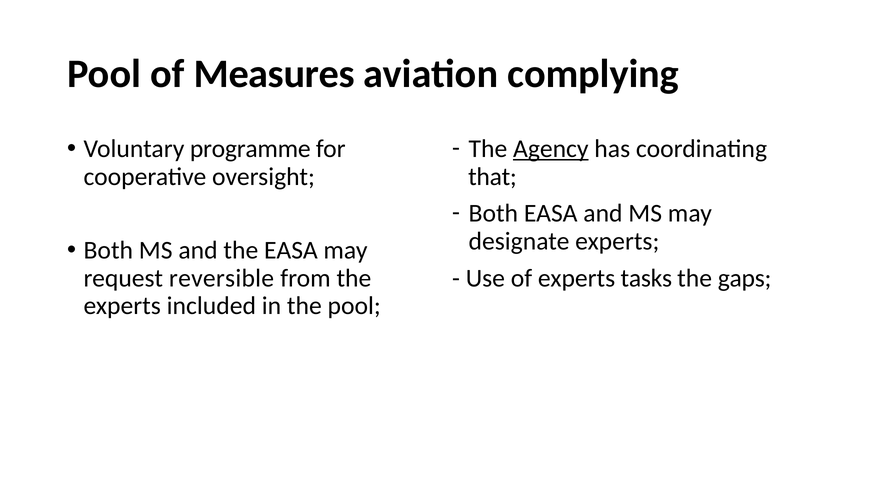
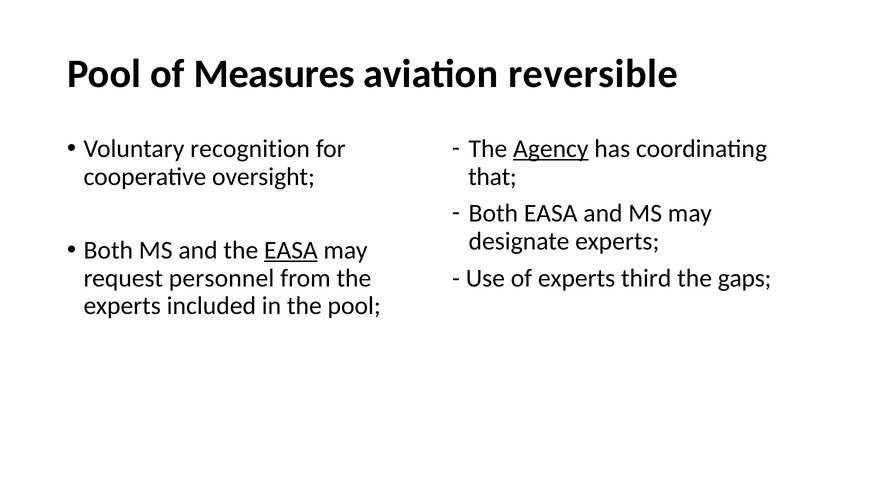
complying: complying -> reversible
programme: programme -> recognition
EASA at (291, 250) underline: none -> present
reversible: reversible -> personnel
tasks: tasks -> third
